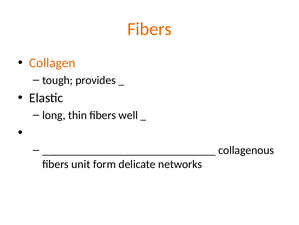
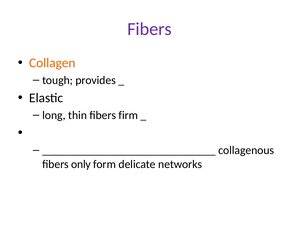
Fibers at (149, 29) colour: orange -> purple
well: well -> firm
unit: unit -> only
